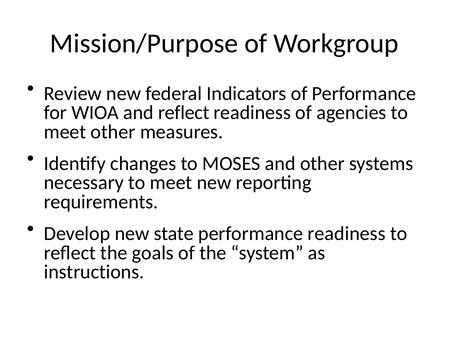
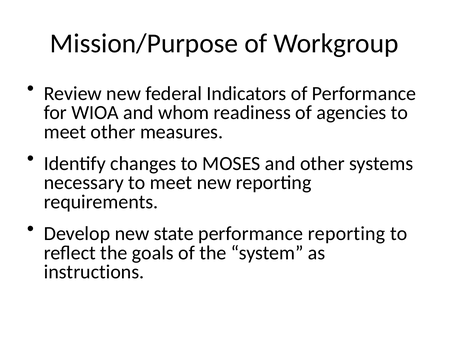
and reflect: reflect -> whom
performance readiness: readiness -> reporting
